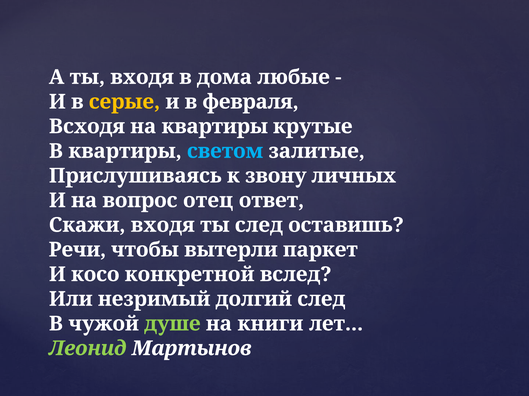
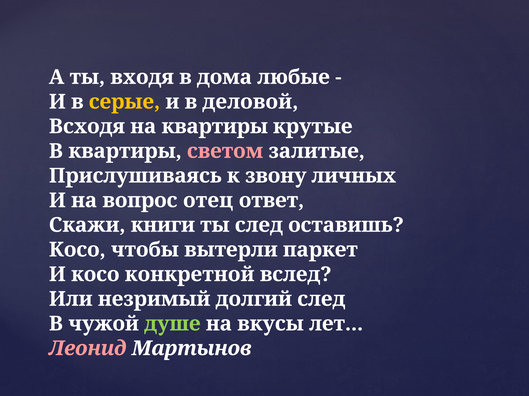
февраля: февраля -> деловой
светом colour: light blue -> pink
Скажи входя: входя -> книги
Речи at (77, 250): Речи -> Косо
книги: книги -> вкусы
Леонид colour: light green -> pink
